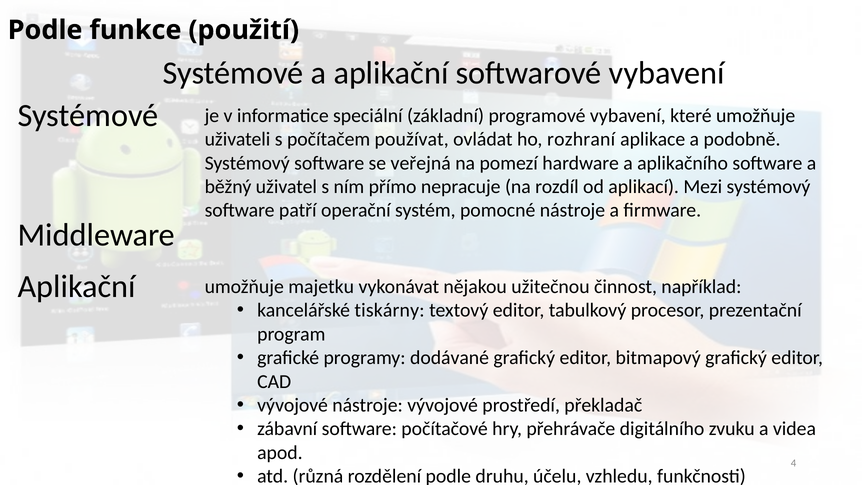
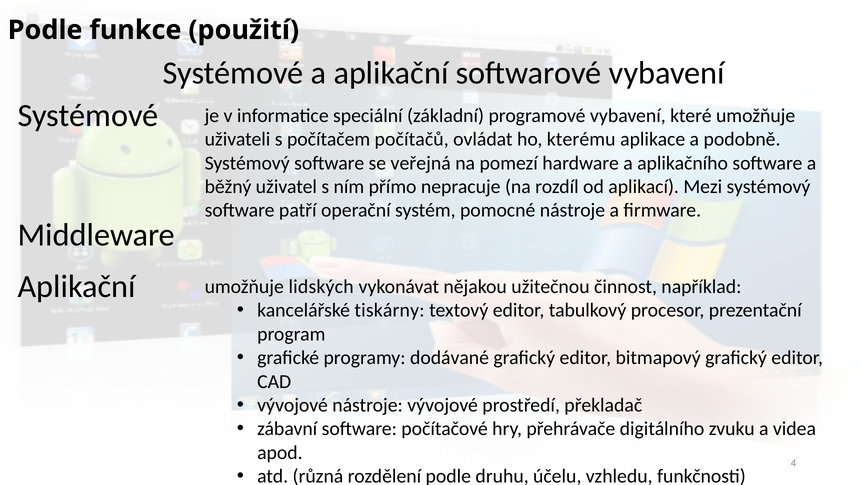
používat: používat -> počítačů
rozhraní: rozhraní -> kterému
majetku: majetku -> lidských
